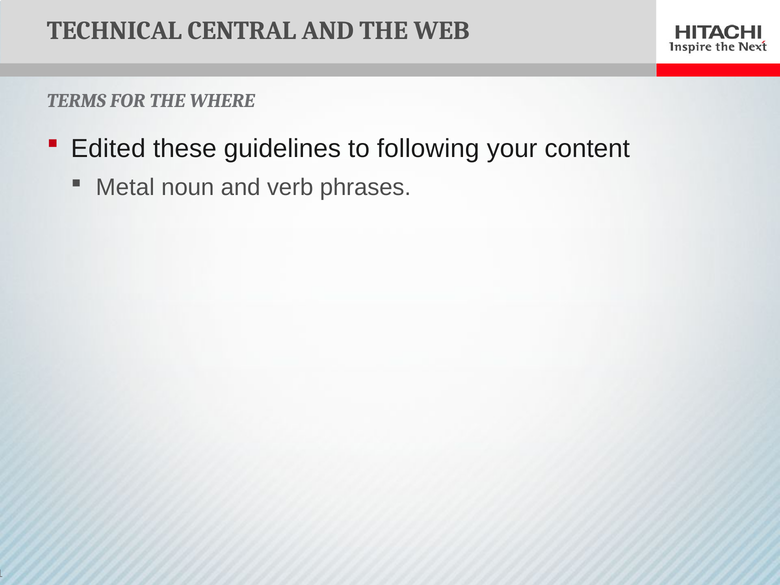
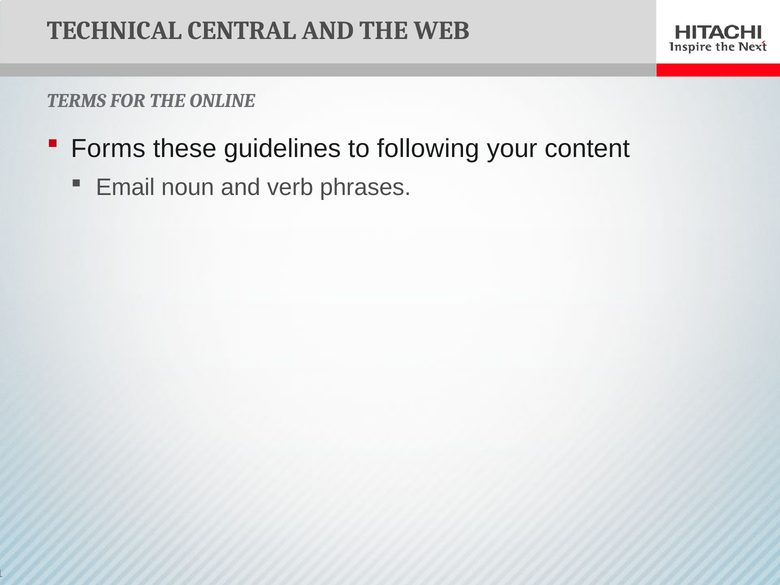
WHERE: WHERE -> ONLINE
Edited: Edited -> Forms
Metal: Metal -> Email
